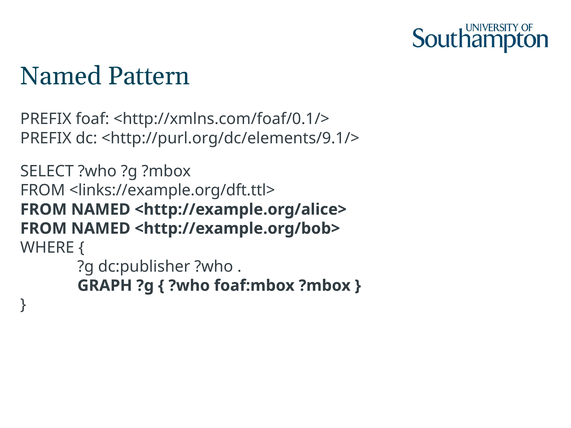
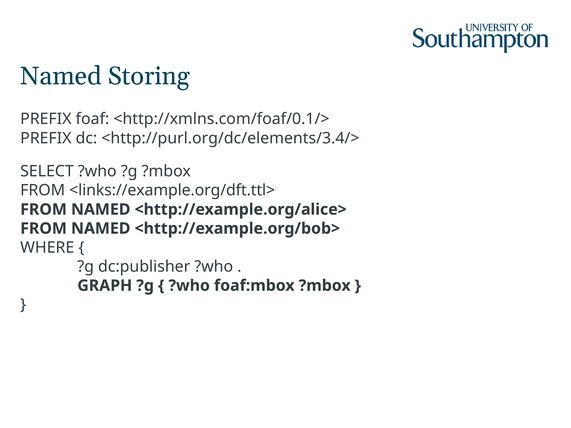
Pattern: Pattern -> Storing
<http://purl.org/dc/elements/9.1/>: <http://purl.org/dc/elements/9.1/> -> <http://purl.org/dc/elements/3.4/>
